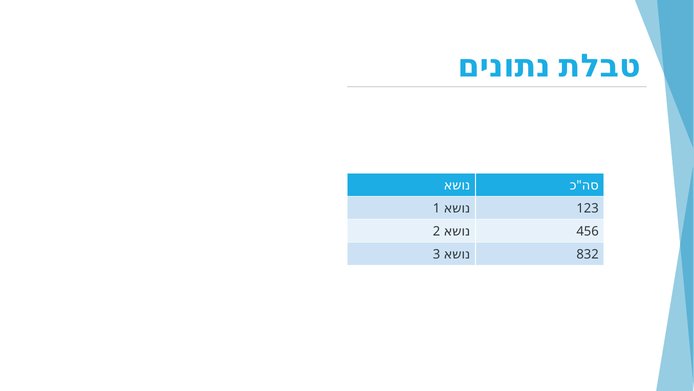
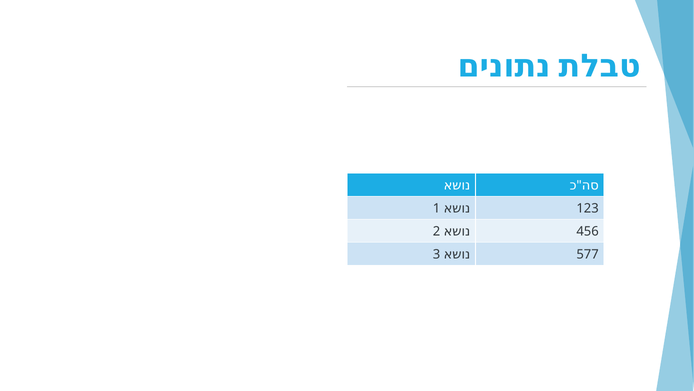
832: 832 -> 577
